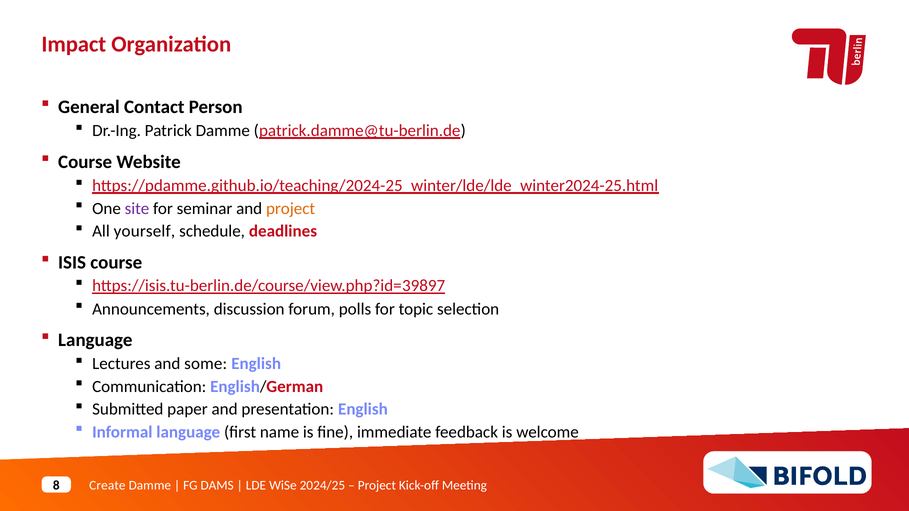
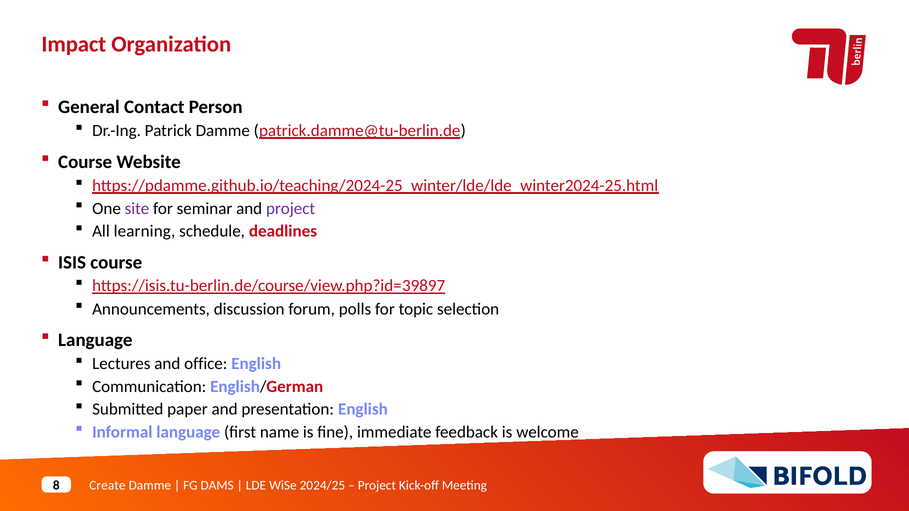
project at (291, 209) colour: orange -> purple
yourself: yourself -> learning
some: some -> office
